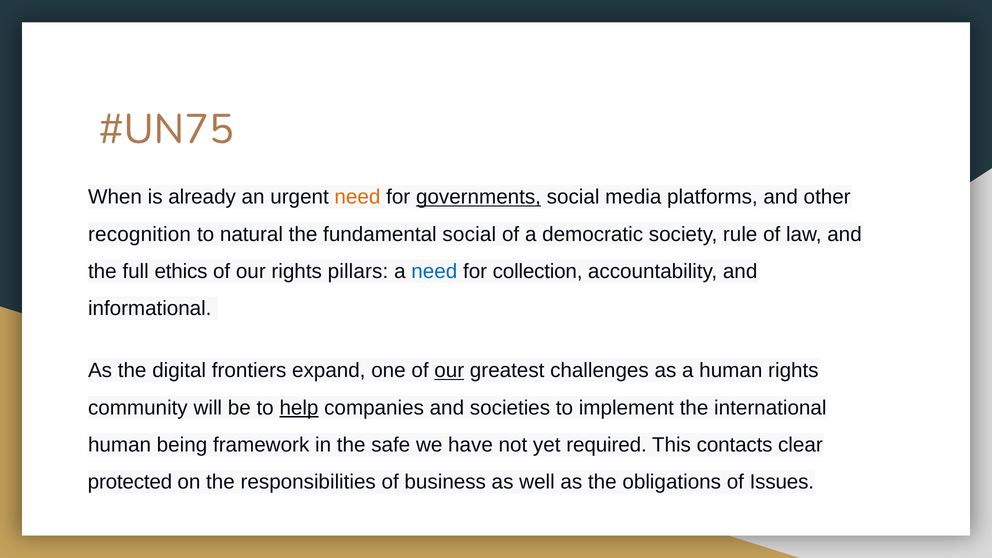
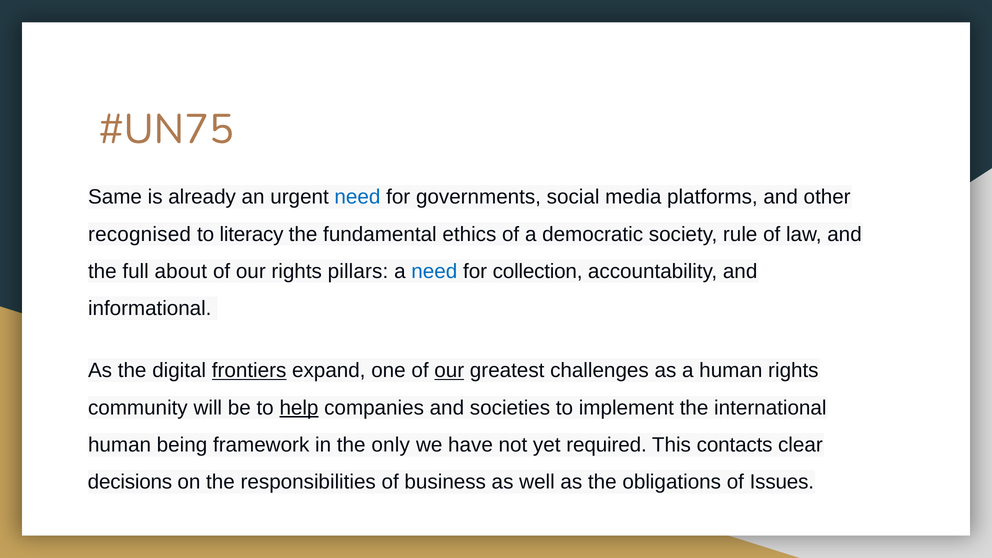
When: When -> Same
need at (357, 197) colour: orange -> blue
governments underline: present -> none
recognition: recognition -> recognised
natural: natural -> literacy
fundamental social: social -> ethics
ethics: ethics -> about
frontiers underline: none -> present
safe: safe -> only
protected: protected -> decisions
